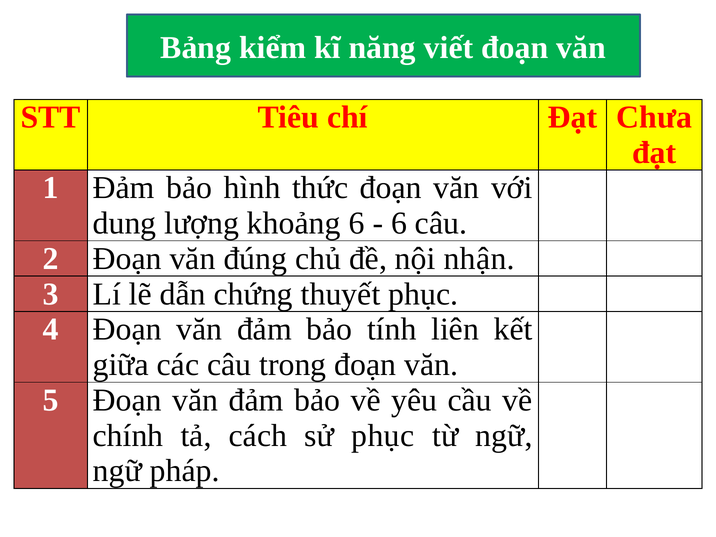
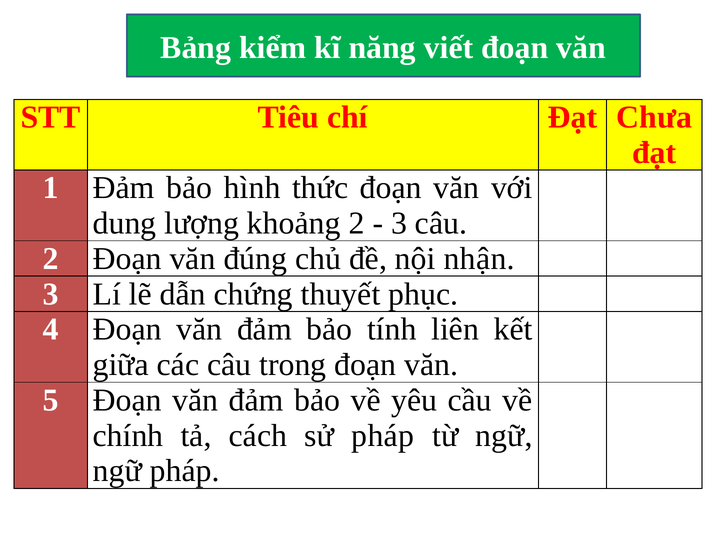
khoảng 6: 6 -> 2
6 at (399, 223): 6 -> 3
sử phục: phục -> pháp
